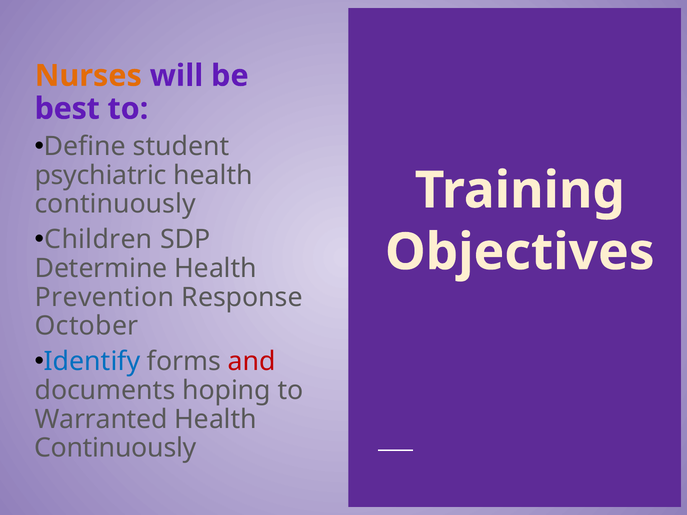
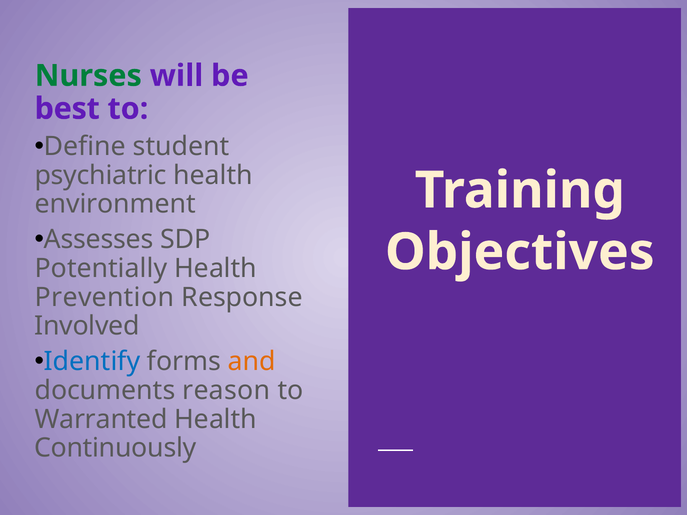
Nurses colour: orange -> green
continuously at (115, 204): continuously -> environment
Children: Children -> Assesses
Determine: Determine -> Potentially
October: October -> Involved
and colour: red -> orange
hoping: hoping -> reason
